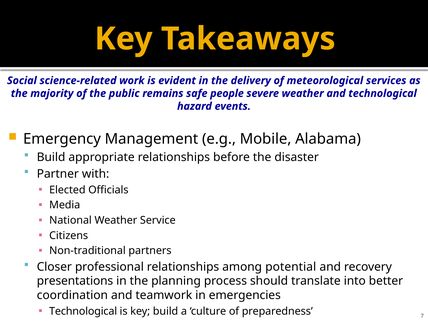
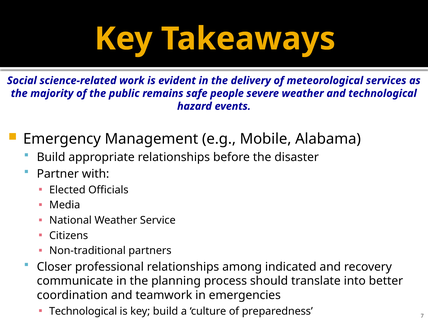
potential: potential -> indicated
presentations: presentations -> communicate
